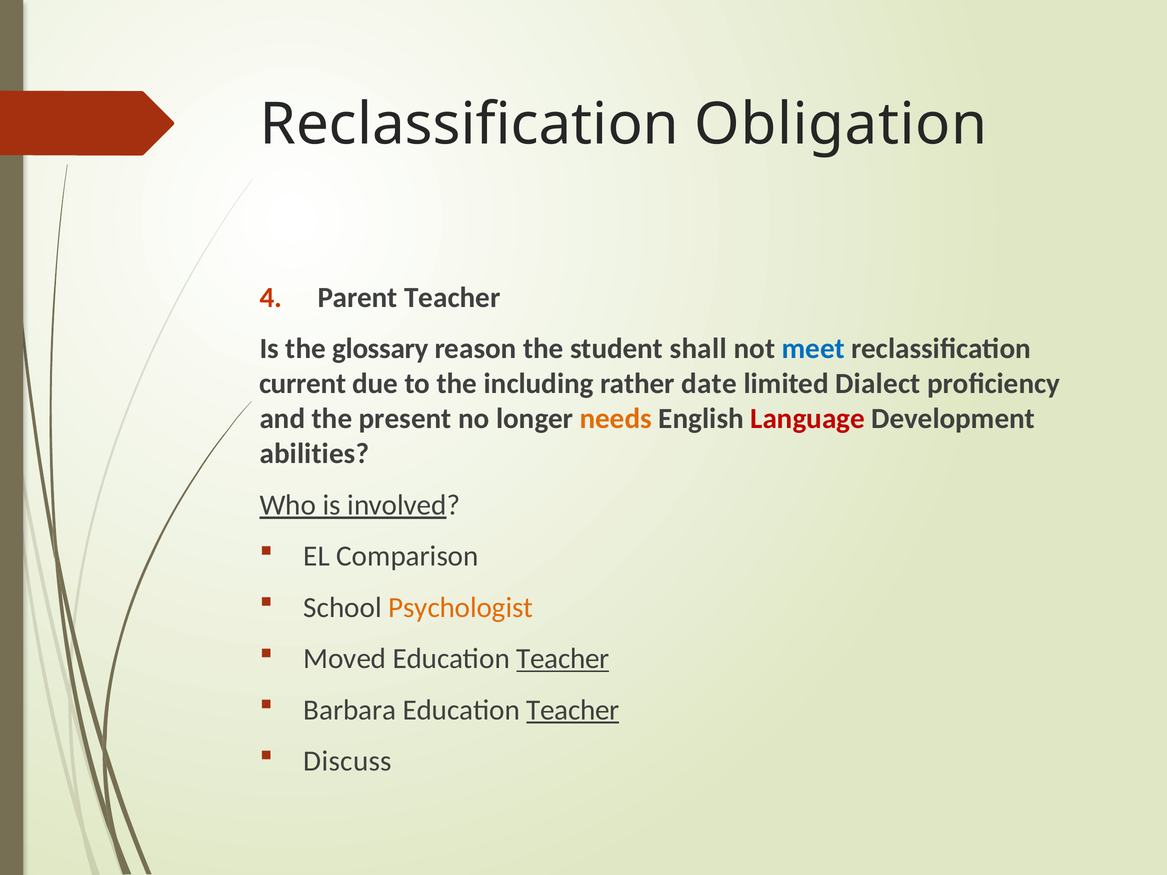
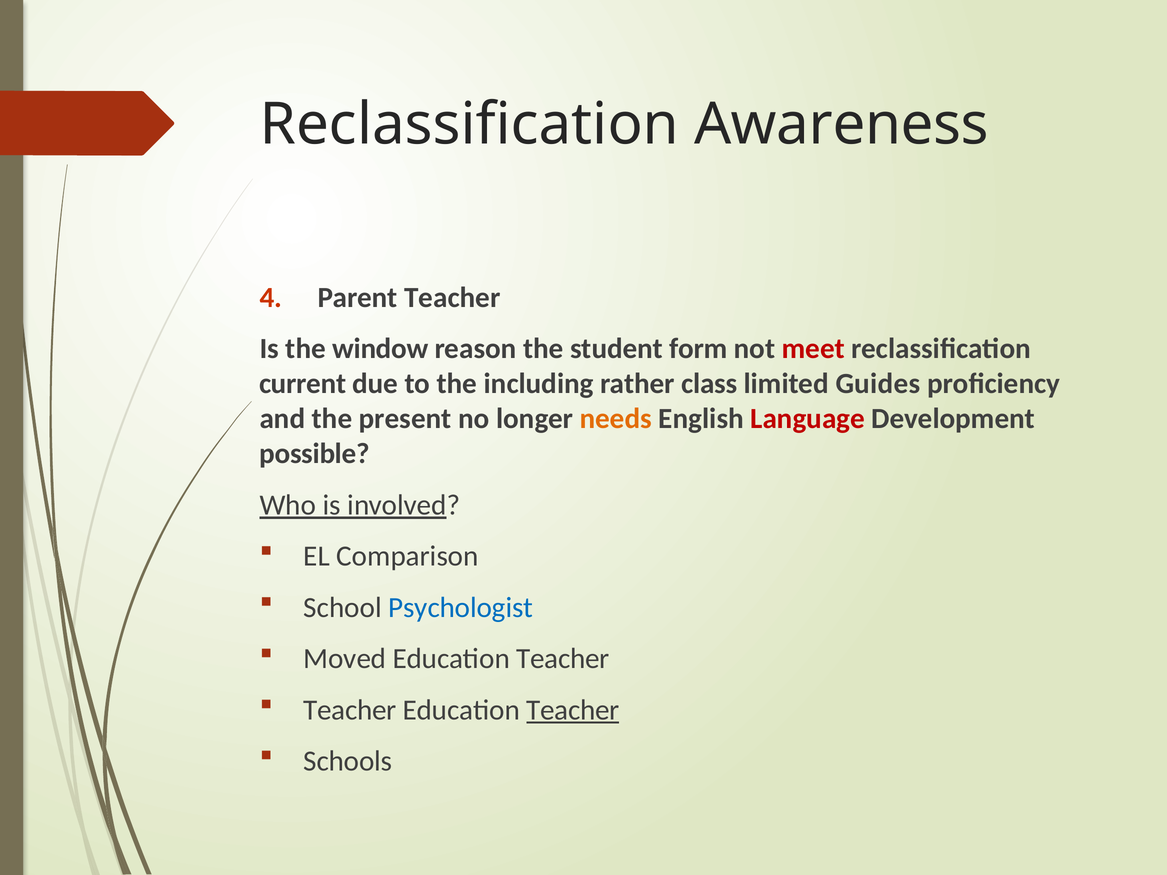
Obligation: Obligation -> Awareness
glossary: glossary -> window
shall: shall -> form
meet colour: blue -> red
date: date -> class
Dialect: Dialect -> Guides
abilities: abilities -> possible
Psychologist colour: orange -> blue
Teacher at (563, 659) underline: present -> none
Barbara at (350, 710): Barbara -> Teacher
Discuss: Discuss -> Schools
